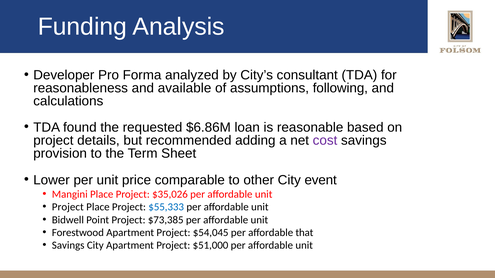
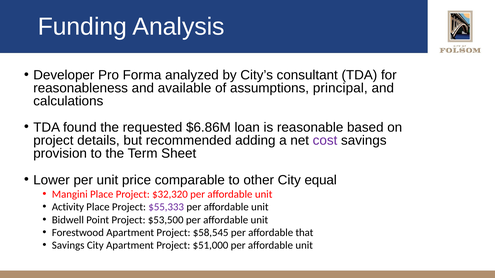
following: following -> principal
event: event -> equal
$35,026: $35,026 -> $32,320
Project at (68, 207): Project -> Activity
$55,333 colour: blue -> purple
$73,385: $73,385 -> $53,500
$54,045: $54,045 -> $58,545
